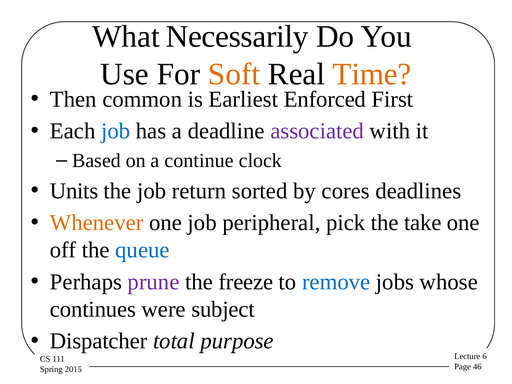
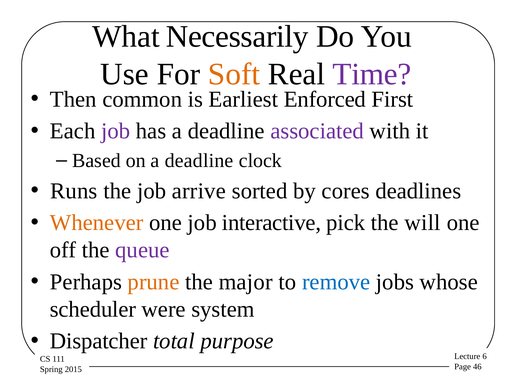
Time colour: orange -> purple
job at (116, 131) colour: blue -> purple
on a continue: continue -> deadline
Units: Units -> Runs
return: return -> arrive
peripheral: peripheral -> interactive
take: take -> will
queue colour: blue -> purple
prune colour: purple -> orange
freeze: freeze -> major
continues: continues -> scheduler
subject: subject -> system
